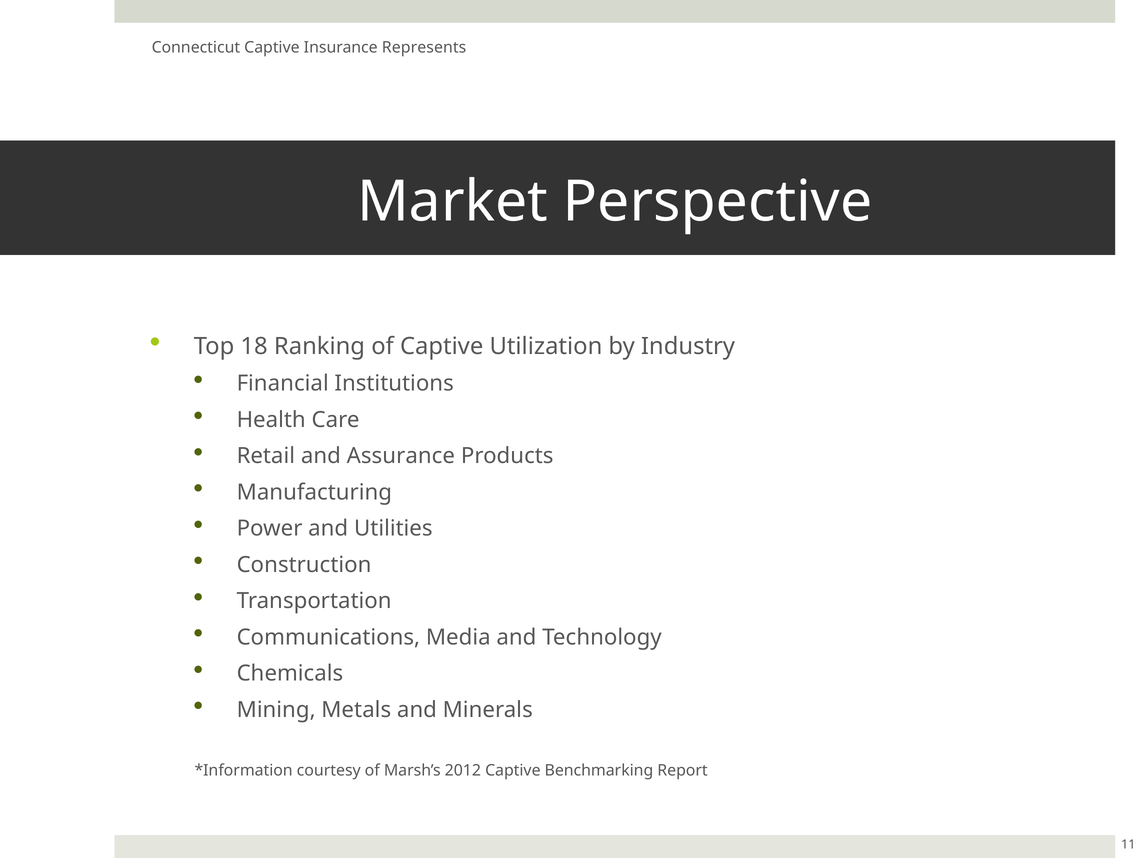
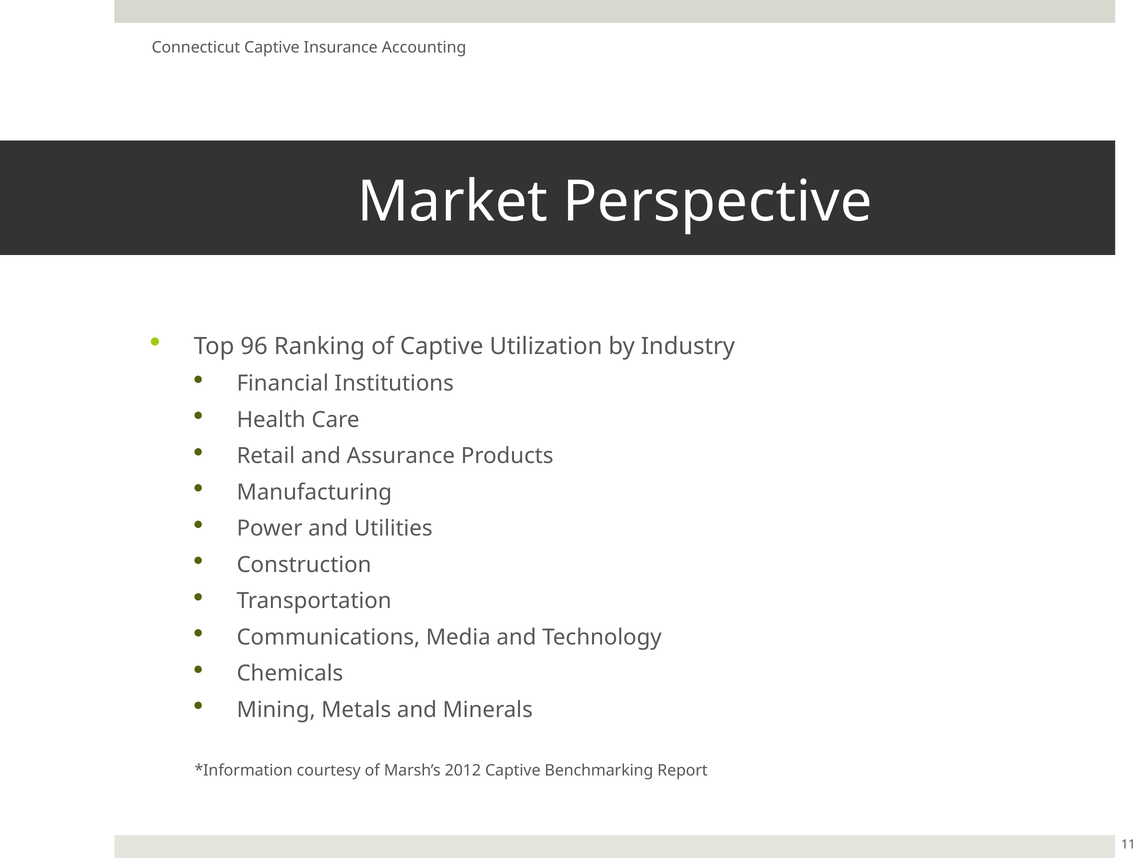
Represents: Represents -> Accounting
18: 18 -> 96
